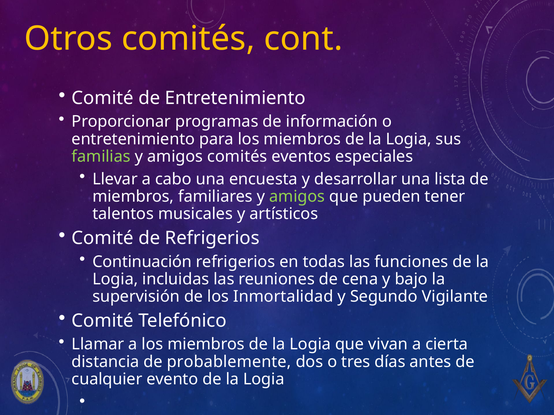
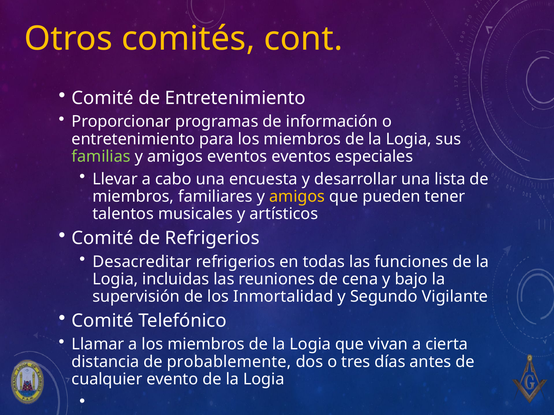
amigos comités: comités -> eventos
amigos at (297, 197) colour: light green -> yellow
Continuación: Continuación -> Desacreditar
